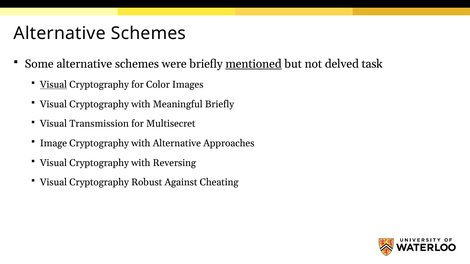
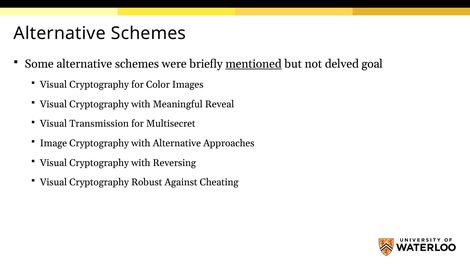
task: task -> goal
Visual at (53, 85) underline: present -> none
Meaningful Briefly: Briefly -> Reveal
